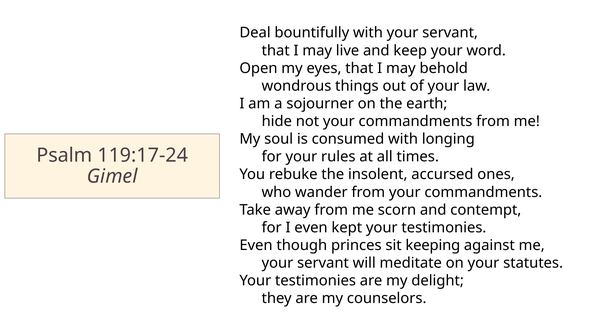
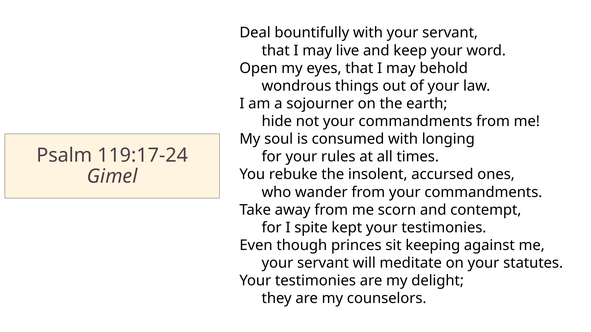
I even: even -> spite
